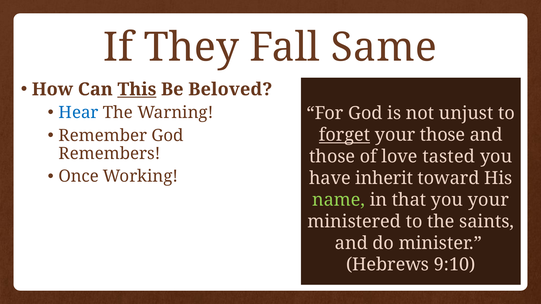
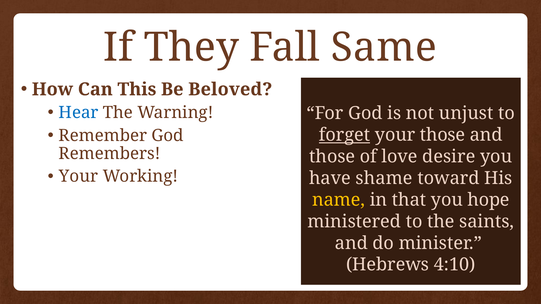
This underline: present -> none
tasted: tasted -> desire
Once at (79, 177): Once -> Your
inherit: inherit -> shame
name colour: light green -> yellow
you your: your -> hope
9:10: 9:10 -> 4:10
